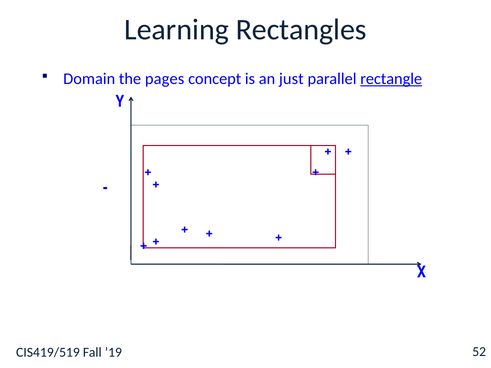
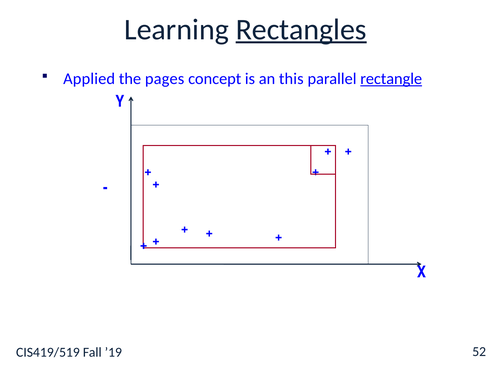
Rectangles underline: none -> present
Domain: Domain -> Applied
just: just -> this
